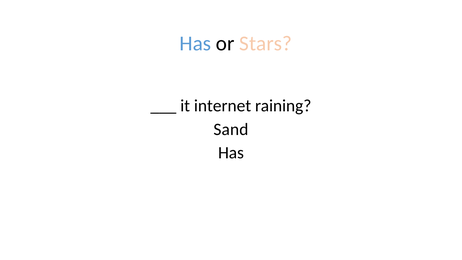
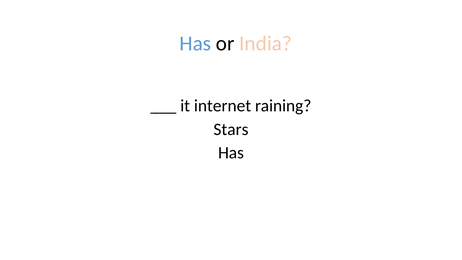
Stars: Stars -> India
Sand: Sand -> Stars
